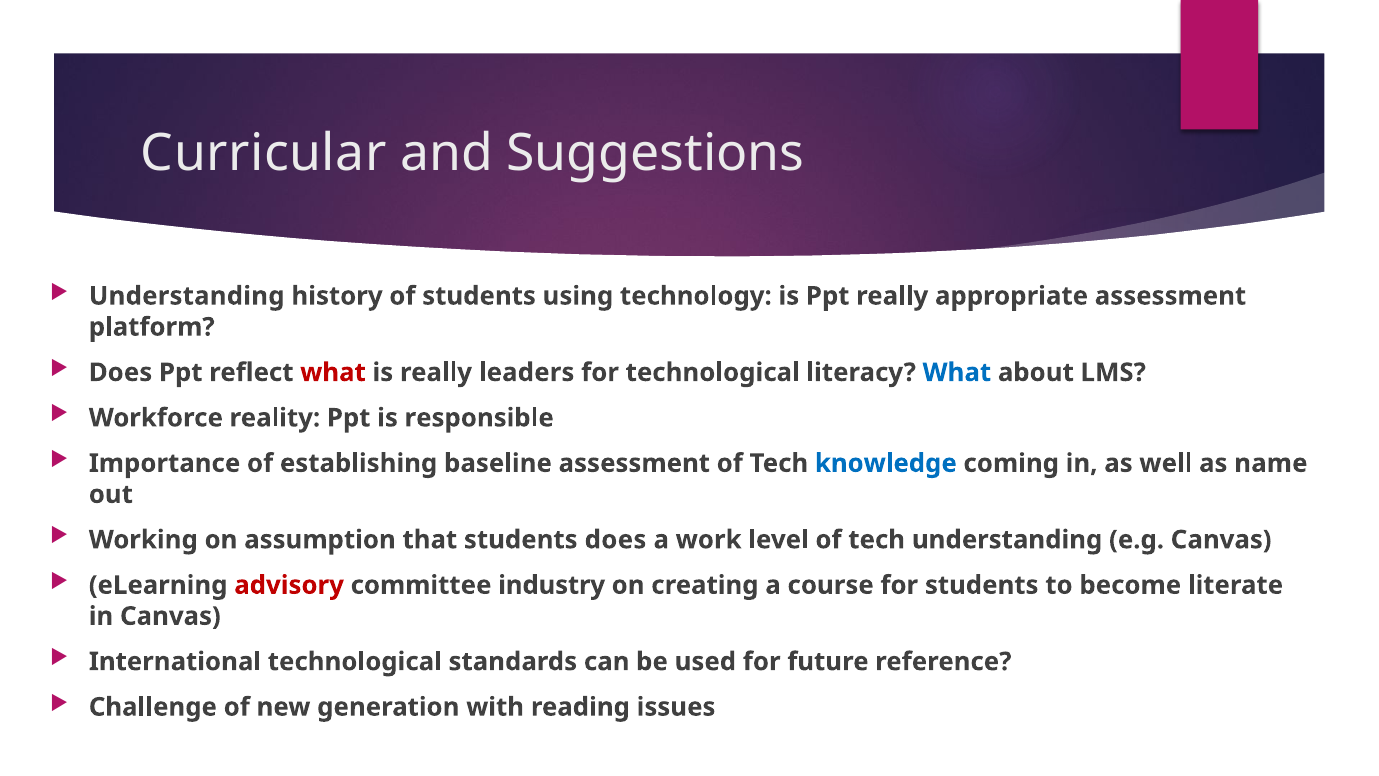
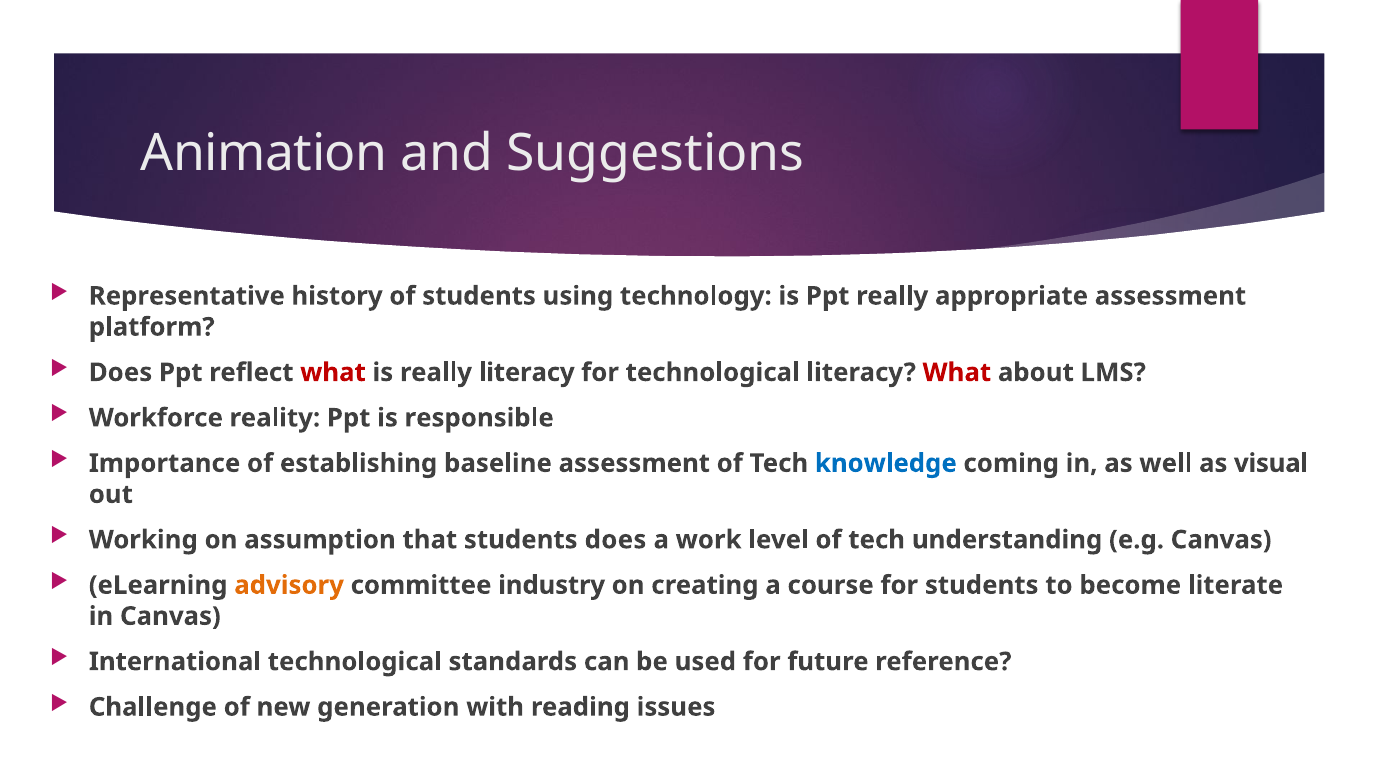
Curricular: Curricular -> Animation
Understanding at (187, 296): Understanding -> Representative
really leaders: leaders -> literacy
What at (957, 372) colour: blue -> red
name: name -> visual
advisory colour: red -> orange
